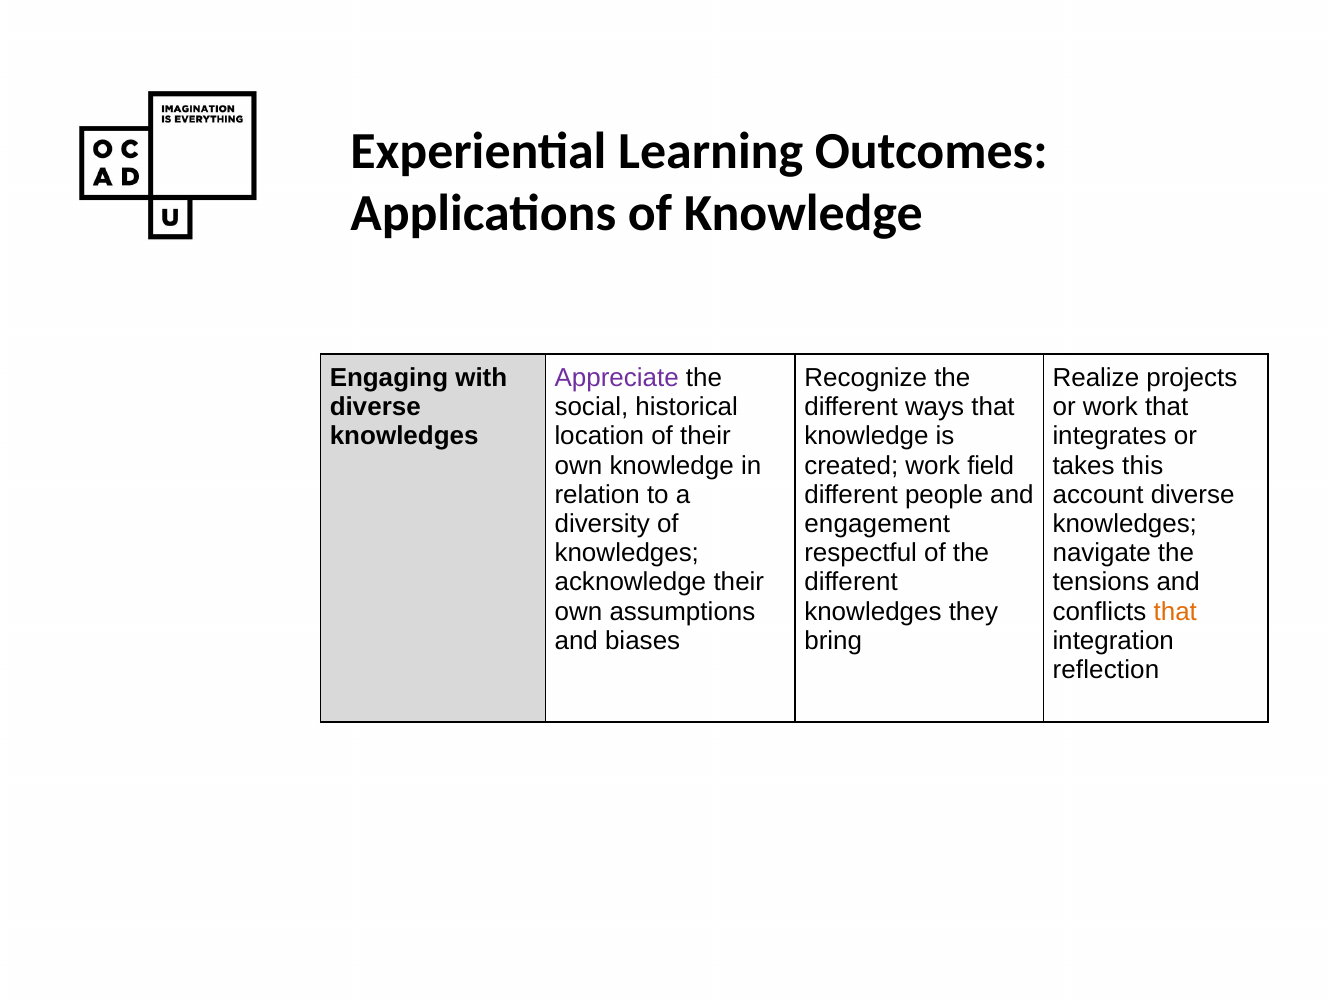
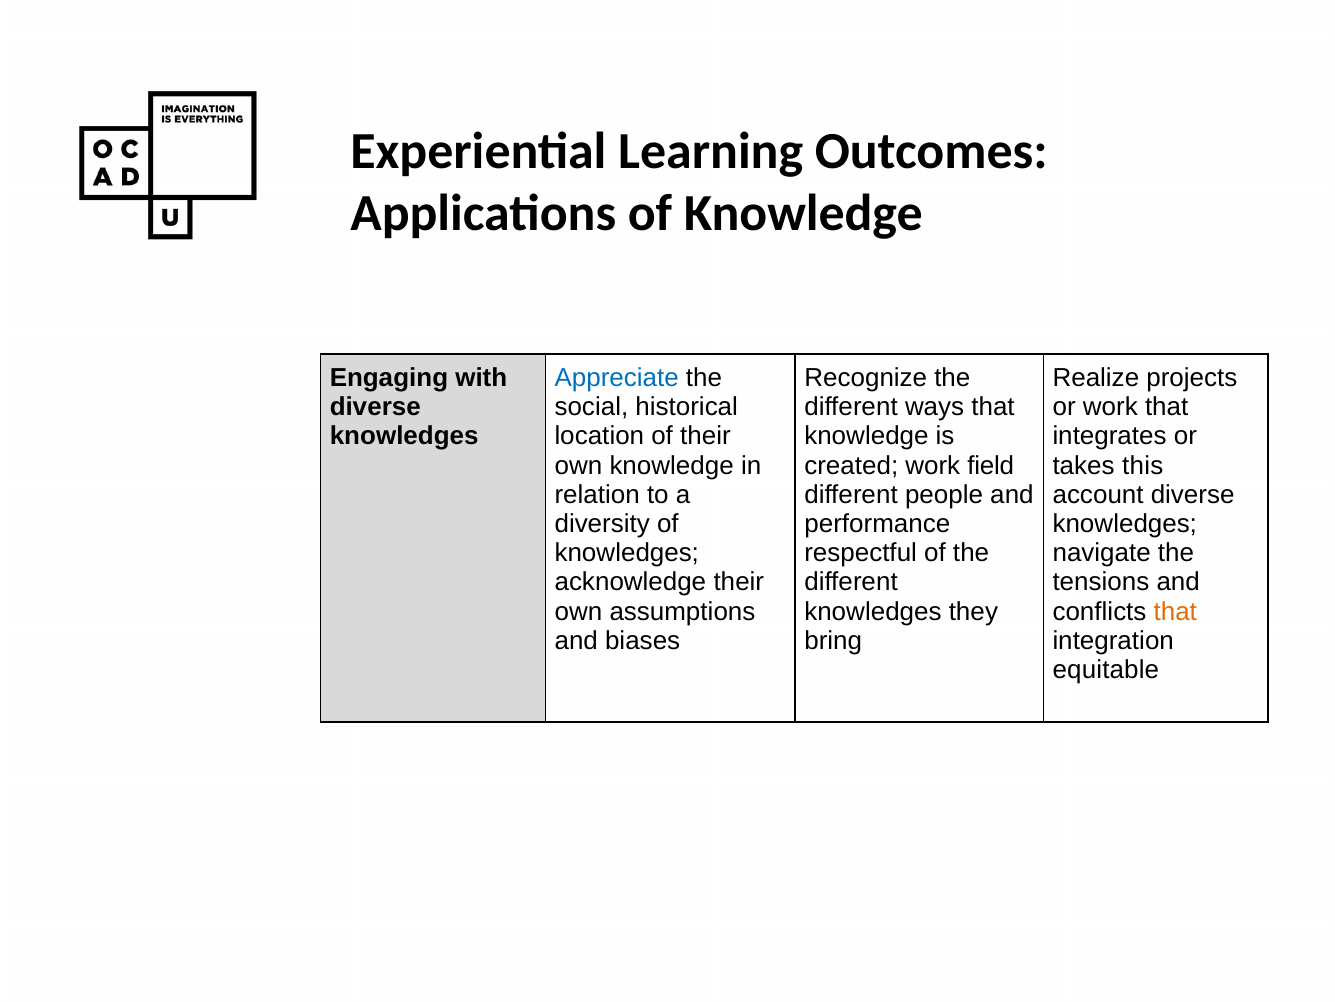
Appreciate colour: purple -> blue
engagement: engagement -> performance
reflection: reflection -> equitable
